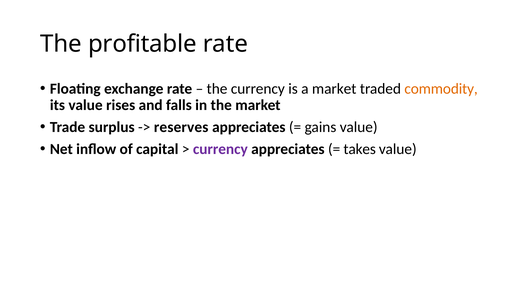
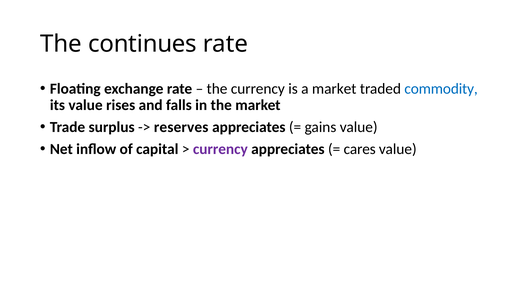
profitable: profitable -> continues
commodity colour: orange -> blue
takes: takes -> cares
